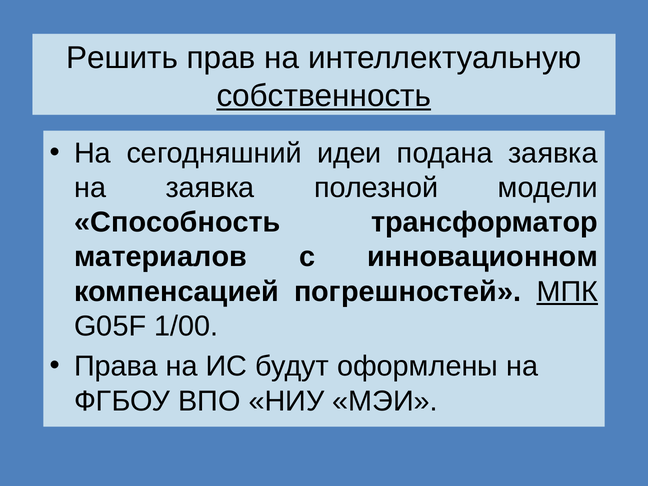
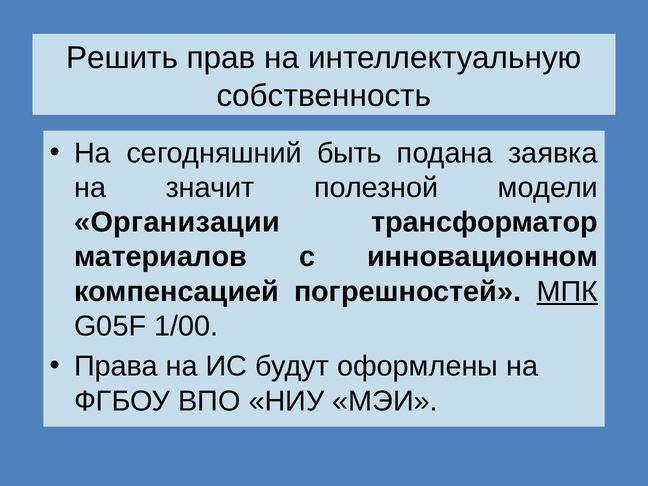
собственность underline: present -> none
идеи: идеи -> быть
на заявка: заявка -> значит
Способность: Способность -> Организации
